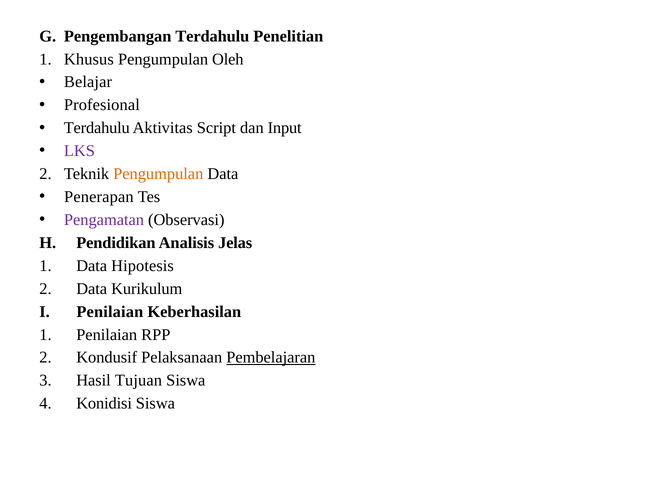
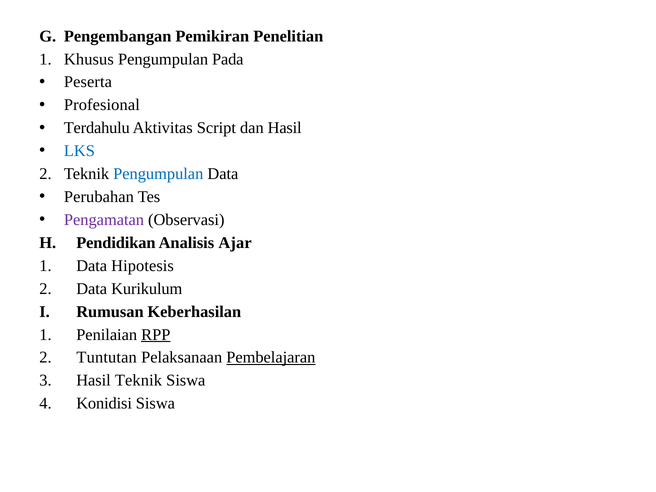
Pengembangan Terdahulu: Terdahulu -> Pemikiran
Oleh: Oleh -> Pada
Belajar: Belajar -> Peserta
dan Input: Input -> Hasil
LKS colour: purple -> blue
Pengumpulan at (158, 174) colour: orange -> blue
Penerapan: Penerapan -> Perubahan
Jelas: Jelas -> Ajar
Penilaian at (110, 312): Penilaian -> Rumusan
RPP underline: none -> present
Kondusif: Kondusif -> Tuntutan
Hasil Tujuan: Tujuan -> Teknik
